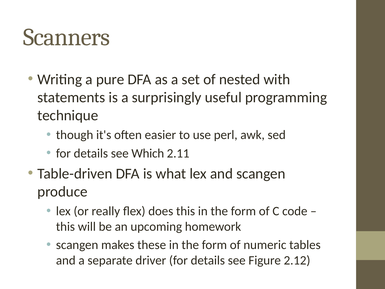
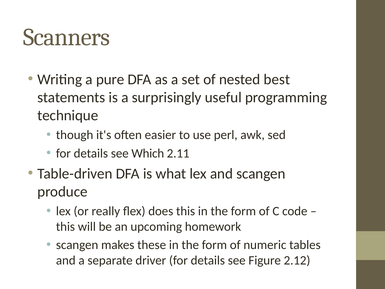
with: with -> best
